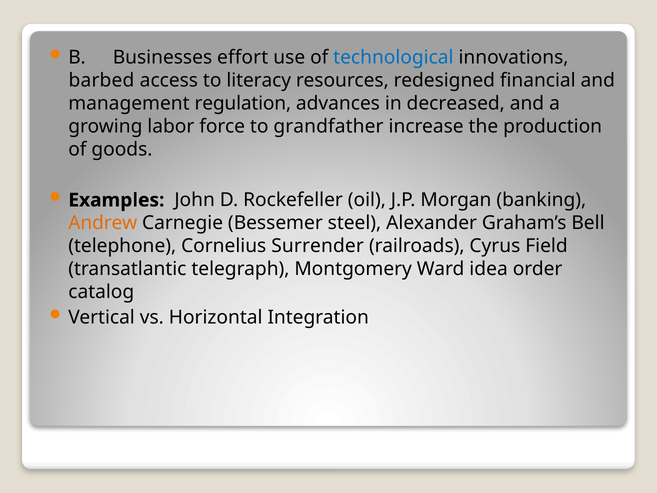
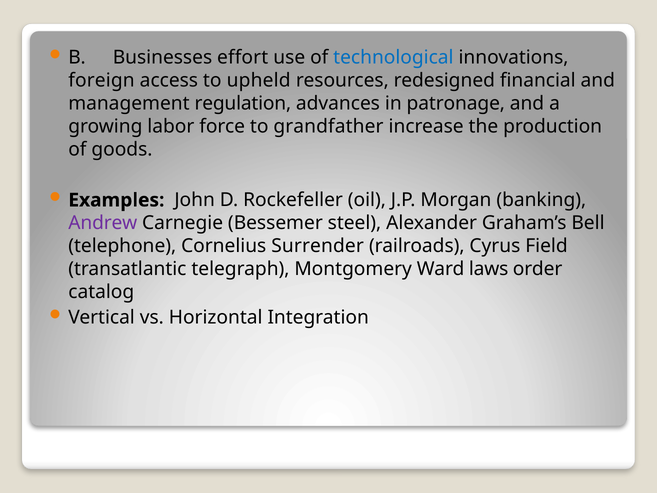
barbed: barbed -> foreign
literacy: literacy -> upheld
decreased: decreased -> patronage
Andrew colour: orange -> purple
idea: idea -> laws
